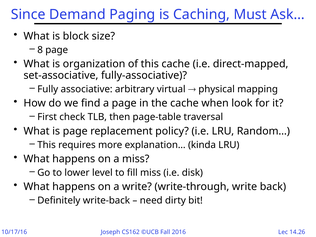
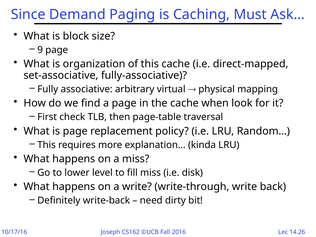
8: 8 -> 9
